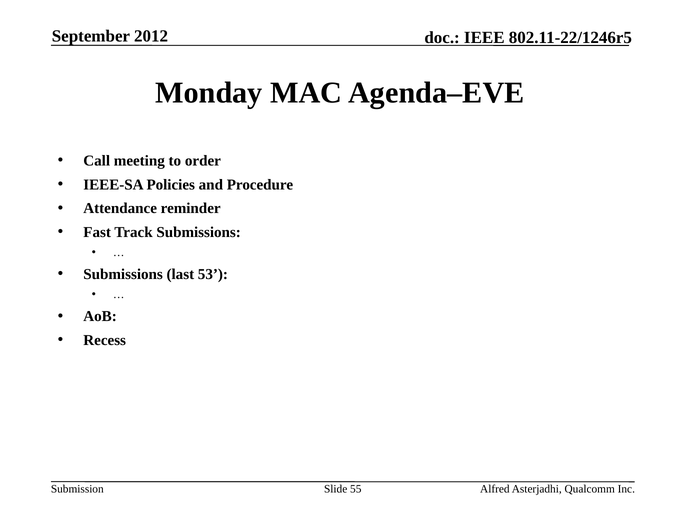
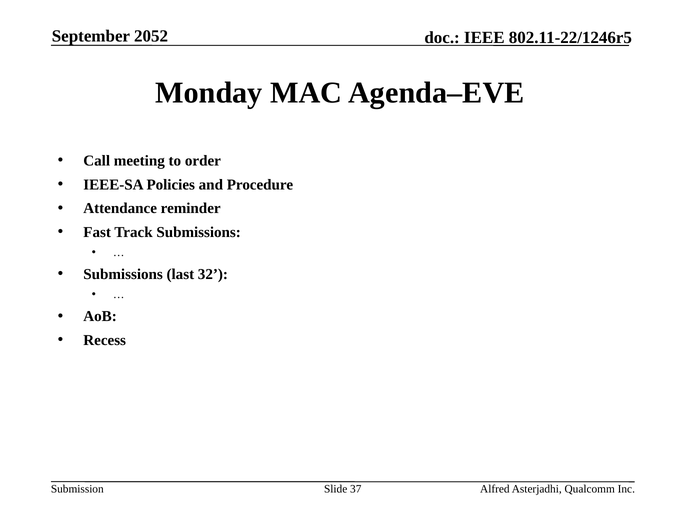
2012: 2012 -> 2052
53: 53 -> 32
55: 55 -> 37
